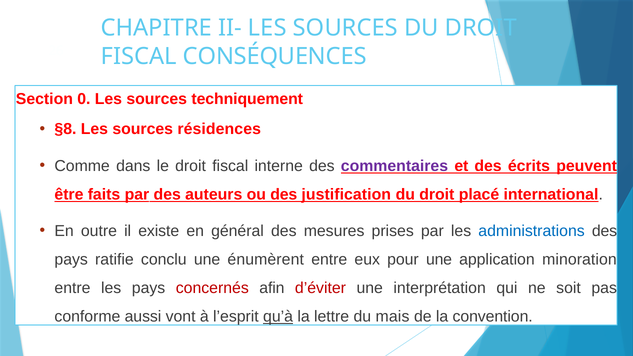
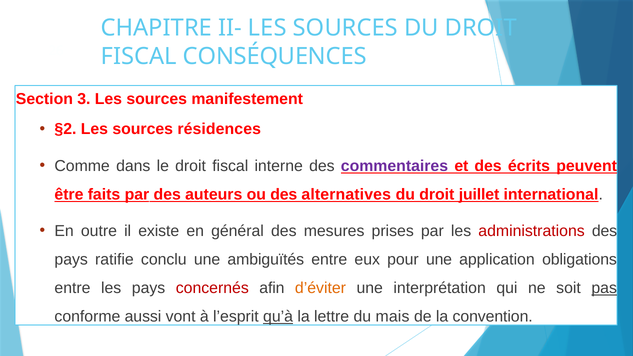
0: 0 -> 3
techniquement: techniquement -> manifestement
§8: §8 -> §2
justification: justification -> alternatives
placé: placé -> juillet
administrations colour: blue -> red
énumèrent: énumèrent -> ambiguïtés
minoration: minoration -> obligations
d’éviter colour: red -> orange
pas underline: none -> present
